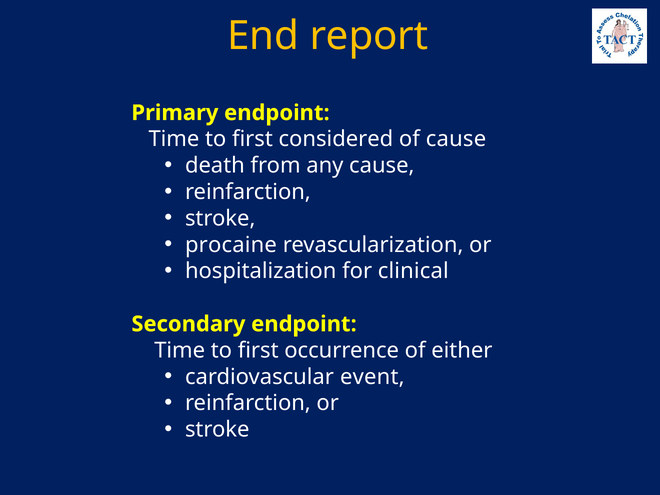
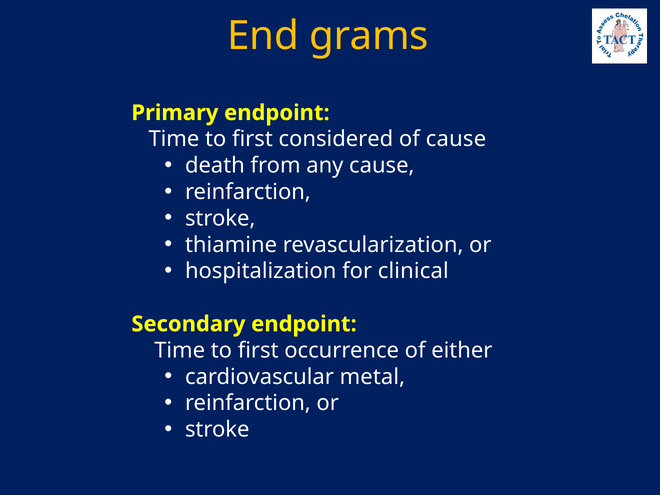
report: report -> grams
procaine: procaine -> thiamine
event: event -> metal
